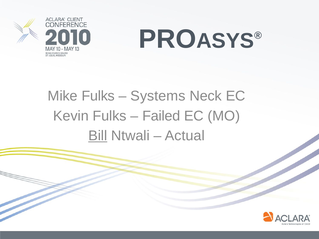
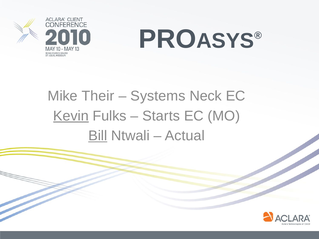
Mike Fulks: Fulks -> Their
Kevin underline: none -> present
Failed: Failed -> Starts
